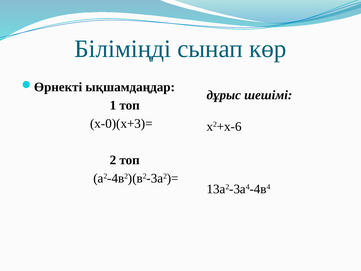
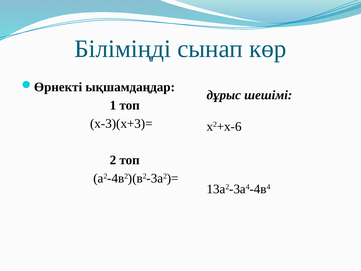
x-0)(x+3)=: x-0)(x+3)= -> x-3)(x+3)=
